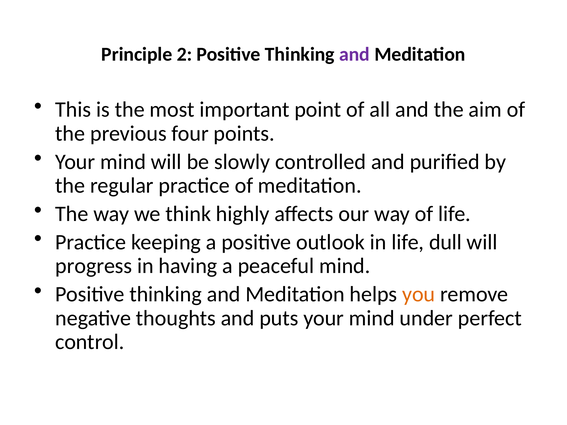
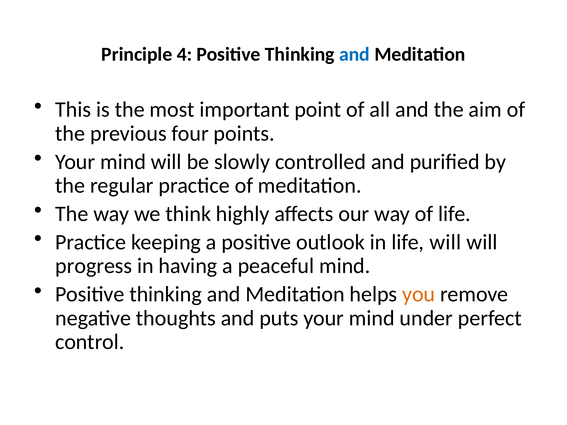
2: 2 -> 4
and at (355, 54) colour: purple -> blue
life dull: dull -> will
